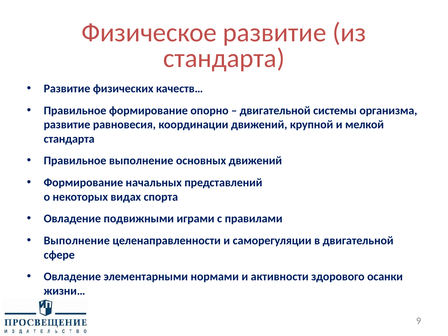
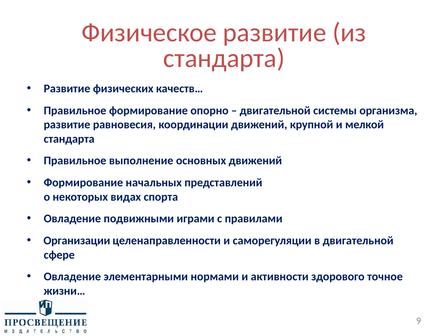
Выполнение at (77, 241): Выполнение -> Организации
осанки: осанки -> точное
